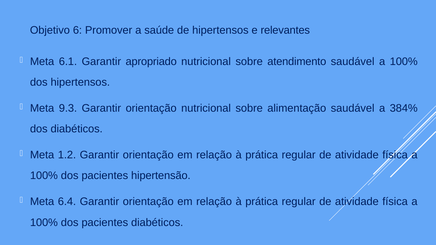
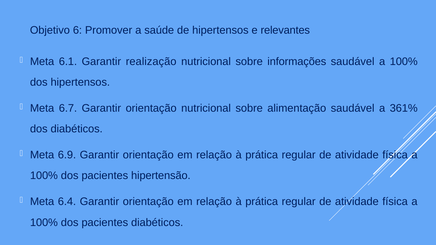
apropriado: apropriado -> realização
atendimento: atendimento -> informações
9.3: 9.3 -> 6.7
384%: 384% -> 361%
1.2: 1.2 -> 6.9
